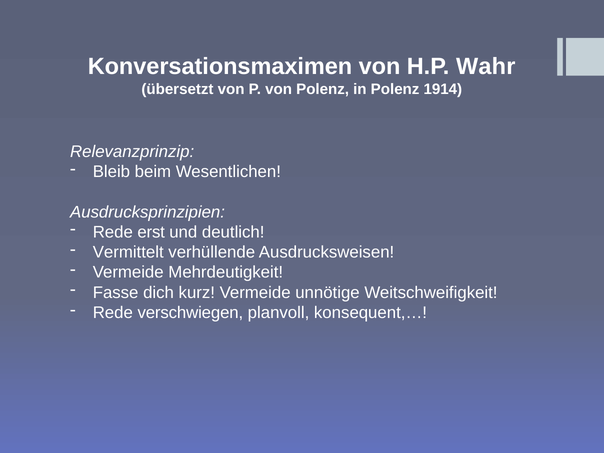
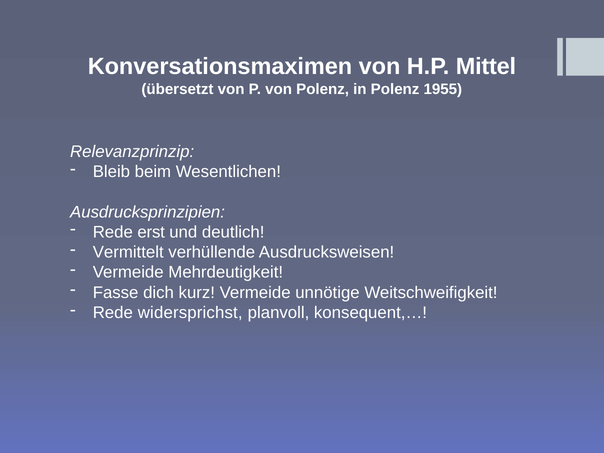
Wahr: Wahr -> Mittel
1914: 1914 -> 1955
verschwiegen: verschwiegen -> widersprichst
